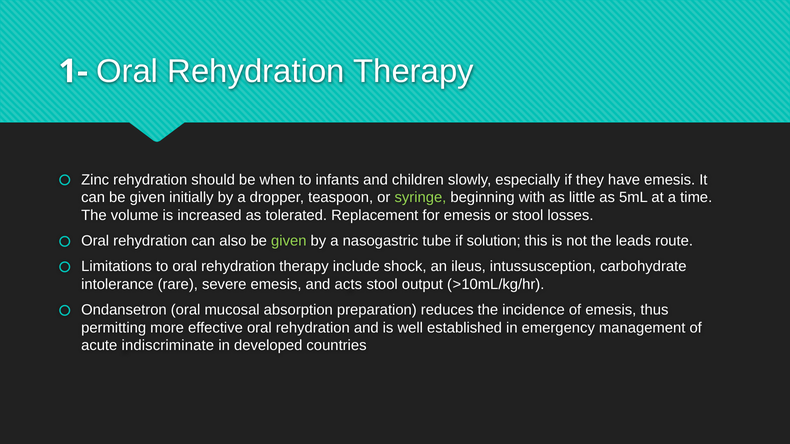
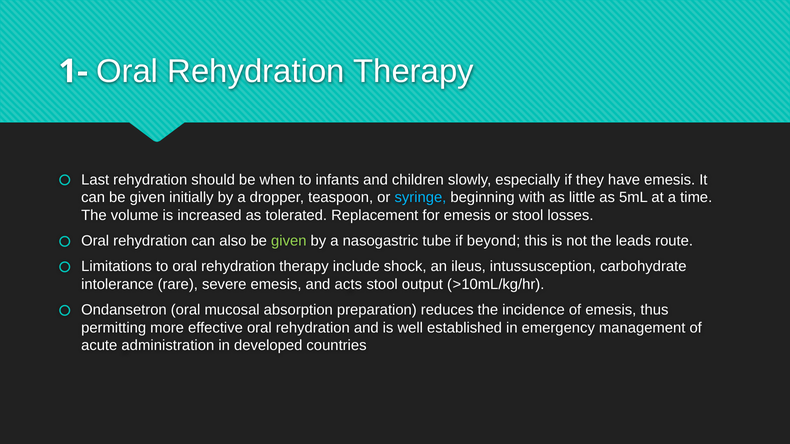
Zinc: Zinc -> Last
syringe colour: light green -> light blue
solution: solution -> beyond
indiscriminate: indiscriminate -> administration
